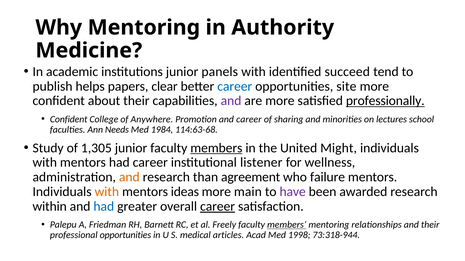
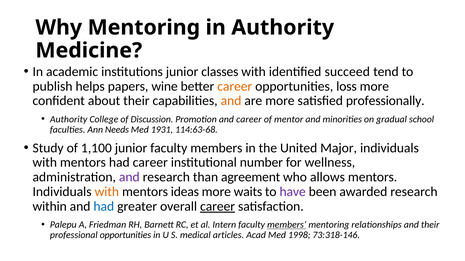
panels: panels -> classes
clear: clear -> wine
career at (235, 86) colour: blue -> orange
site: site -> loss
and at (231, 101) colour: purple -> orange
professionally underline: present -> none
Confident at (69, 119): Confident -> Authority
Anywhere: Anywhere -> Discussion
sharing: sharing -> mentor
lectures: lectures -> gradual
1984: 1984 -> 1931
1,305: 1,305 -> 1,100
members at (216, 148) underline: present -> none
Might: Might -> Major
listener: listener -> number
and at (129, 177) colour: orange -> purple
failure: failure -> allows
main: main -> waits
Freely: Freely -> Intern
73:318-944: 73:318-944 -> 73:318-146
